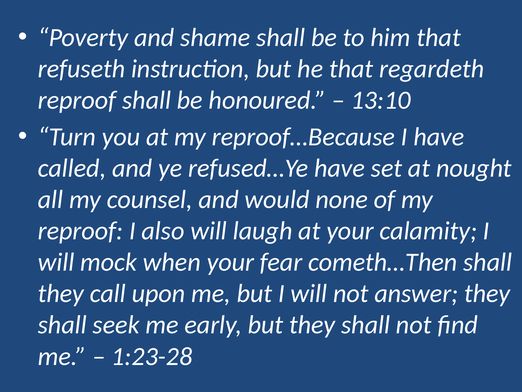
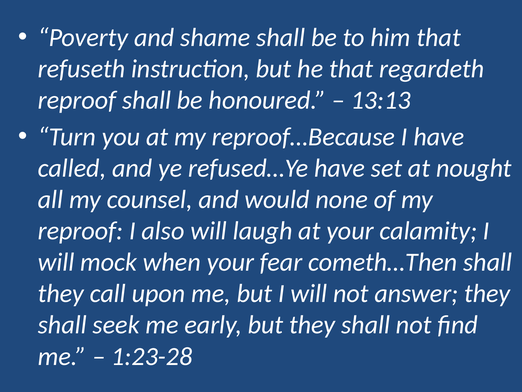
13:10: 13:10 -> 13:13
